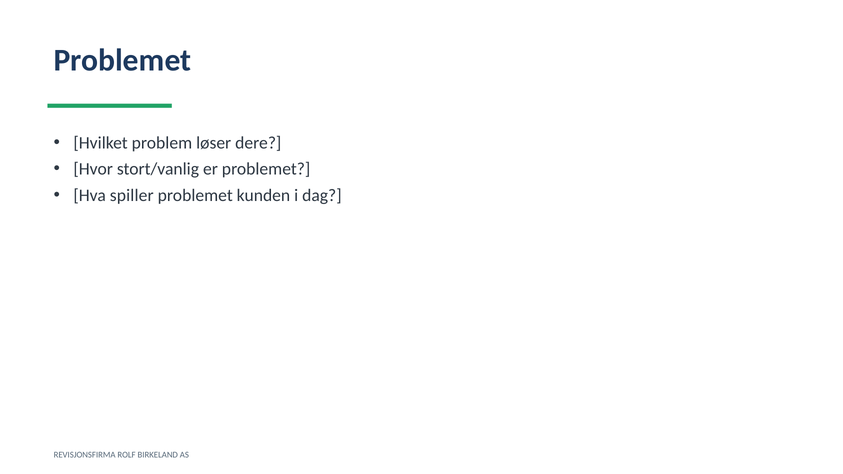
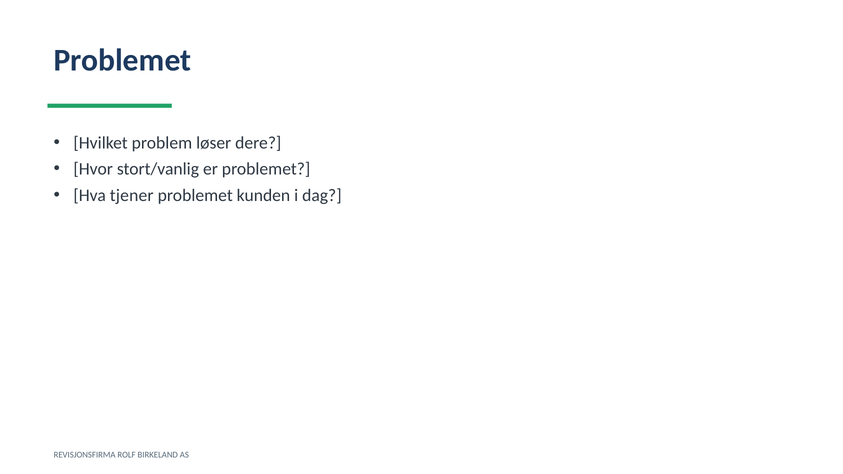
spiller: spiller -> tjener
